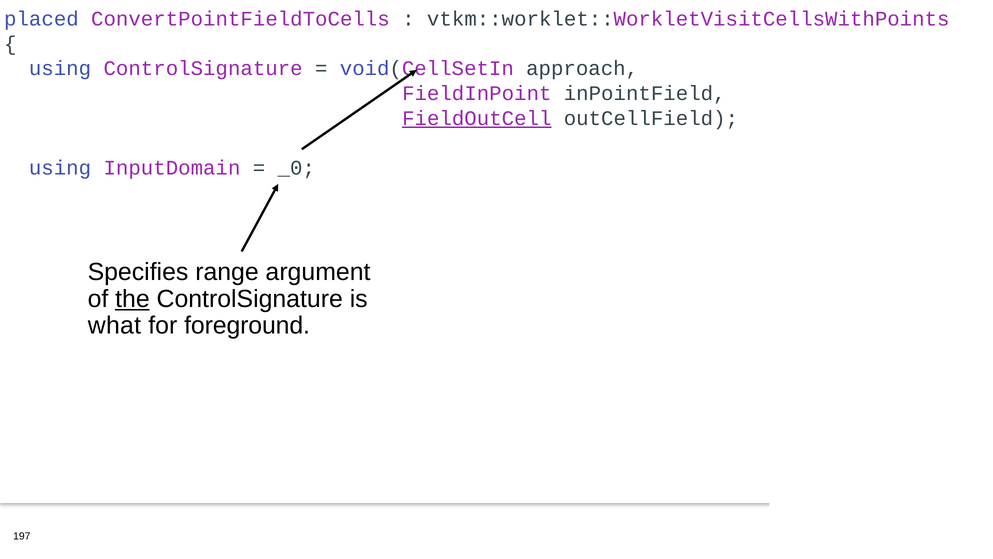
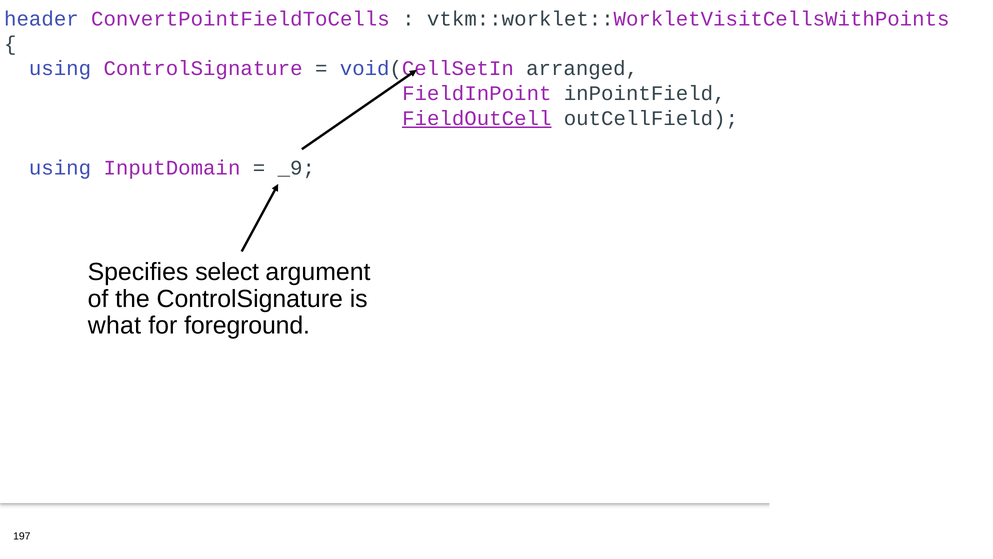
placed: placed -> header
approach: approach -> arranged
_0: _0 -> _9
range: range -> select
the underline: present -> none
